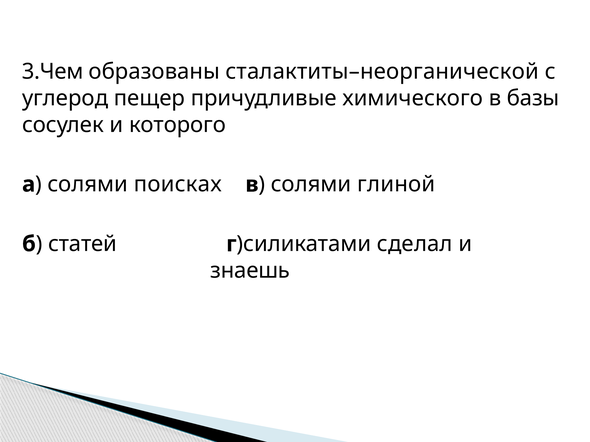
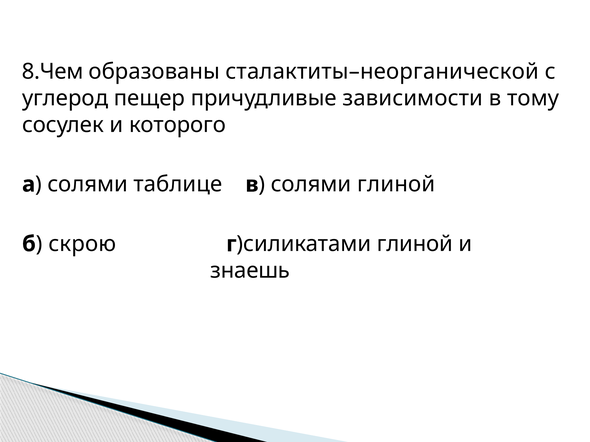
3.Чем: 3.Чем -> 8.Чем
химического: химического -> зависимости
базы: базы -> тому
поисках: поисках -> таблице
статей: статей -> скрою
сделал at (415, 244): сделал -> глиной
